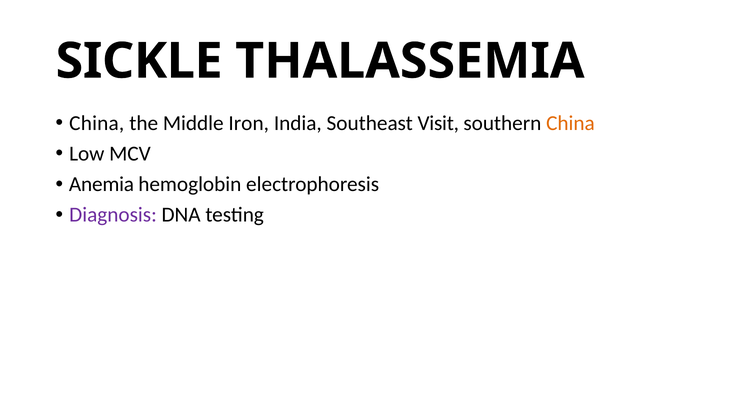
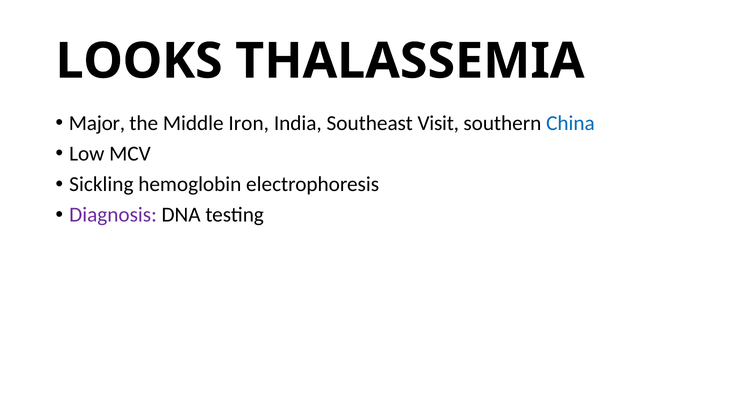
SICKLE: SICKLE -> LOOKS
China at (97, 123): China -> Major
China at (570, 123) colour: orange -> blue
Anemia: Anemia -> Sickling
